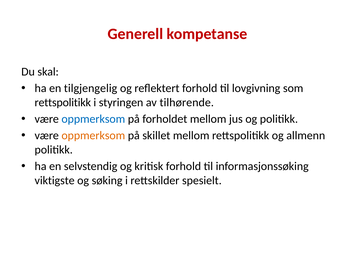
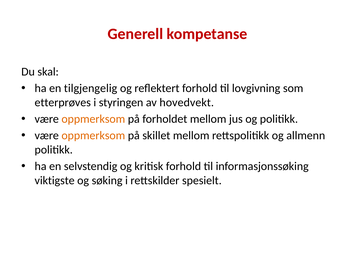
rettspolitikk at (63, 103): rettspolitikk -> etterprøves
tilhørende: tilhørende -> hovedvekt
oppmerksom at (93, 119) colour: blue -> orange
